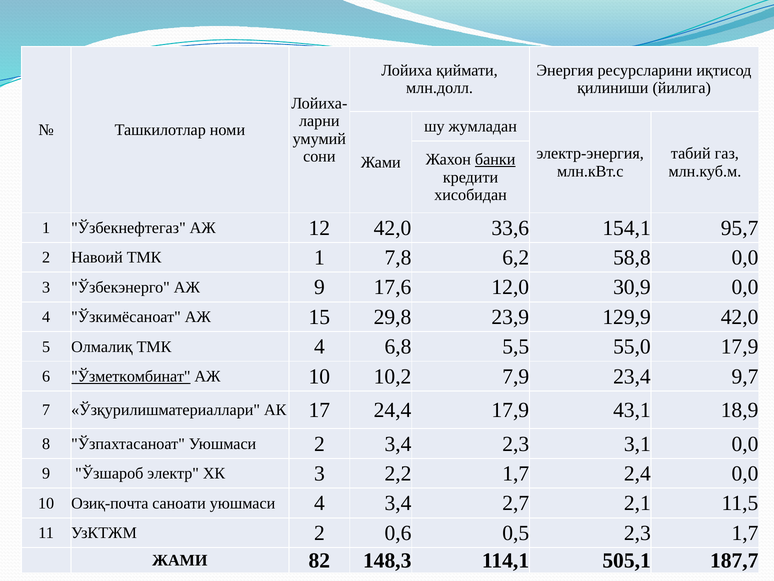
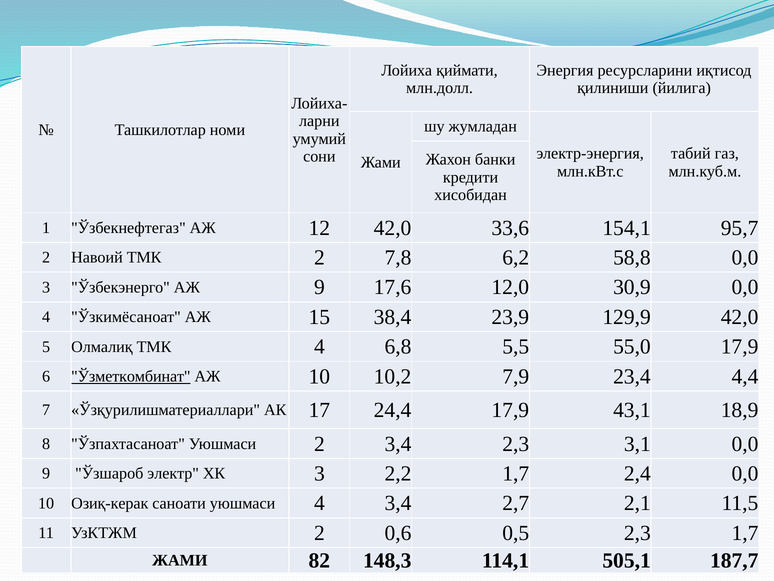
банки underline: present -> none
ТМК 1: 1 -> 2
29,8: 29,8 -> 38,4
9,7: 9,7 -> 4,4
Озиқ-почта: Озиқ-почта -> Озиқ-керак
